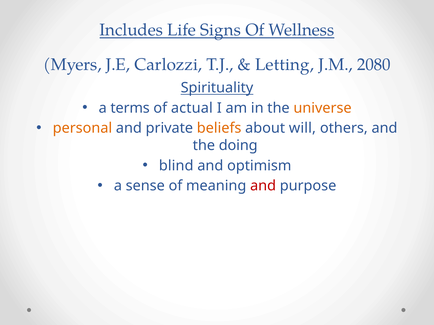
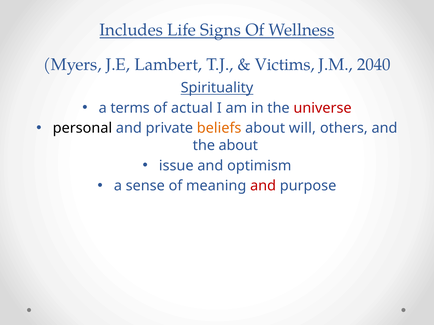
Carlozzi: Carlozzi -> Lambert
Letting: Letting -> Victims
2080: 2080 -> 2040
universe colour: orange -> red
personal colour: orange -> black
the doing: doing -> about
blind: blind -> issue
